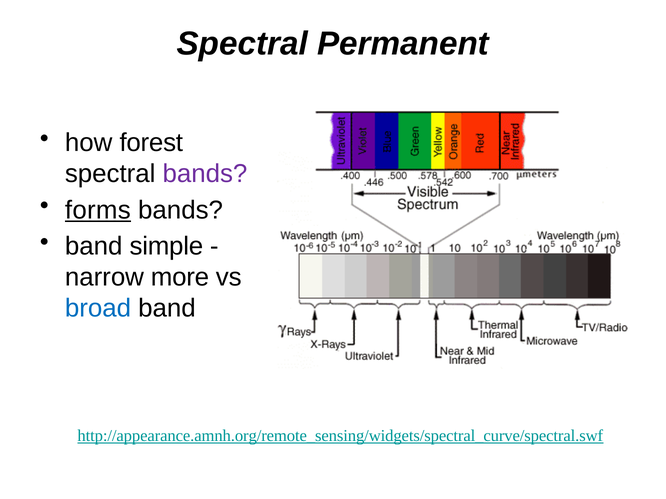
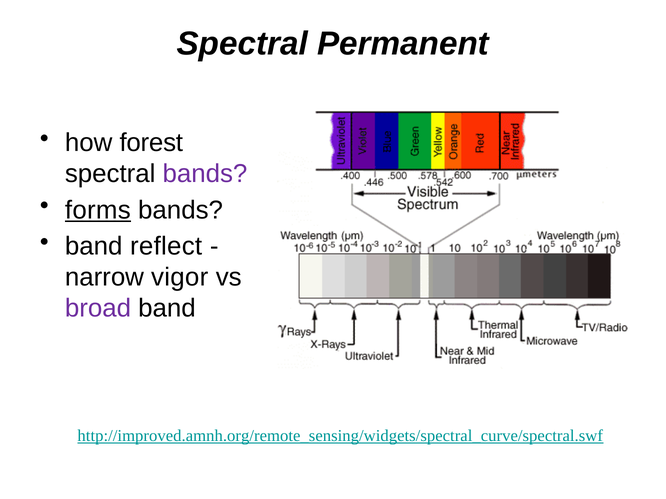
simple: simple -> reflect
more: more -> vigor
broad colour: blue -> purple
http://appearance.amnh.org/remote_sensing/widgets/spectral_curve/spectral.swf: http://appearance.amnh.org/remote_sensing/widgets/spectral_curve/spectral.swf -> http://improved.amnh.org/remote_sensing/widgets/spectral_curve/spectral.swf
